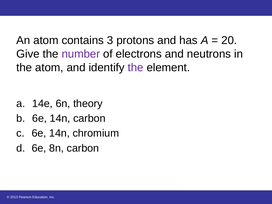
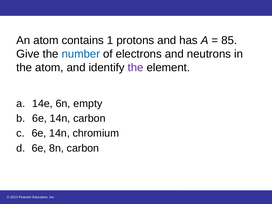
3: 3 -> 1
20: 20 -> 85
number colour: purple -> blue
theory: theory -> empty
